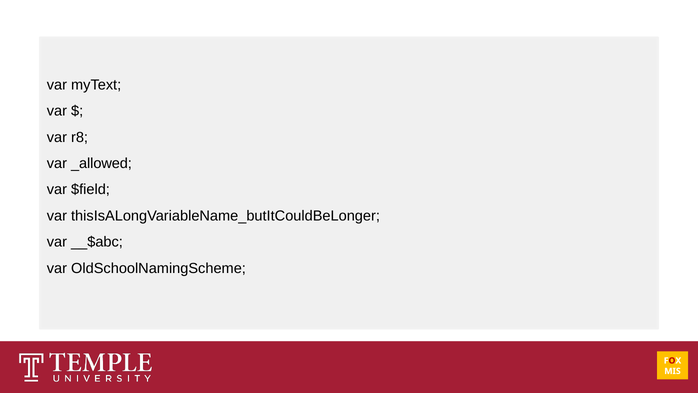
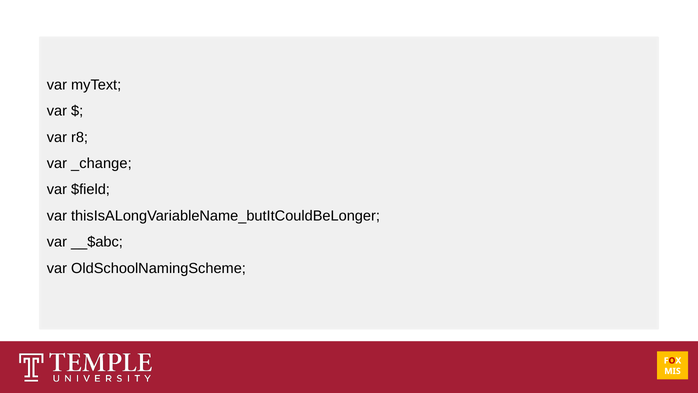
_allowed: _allowed -> _change
